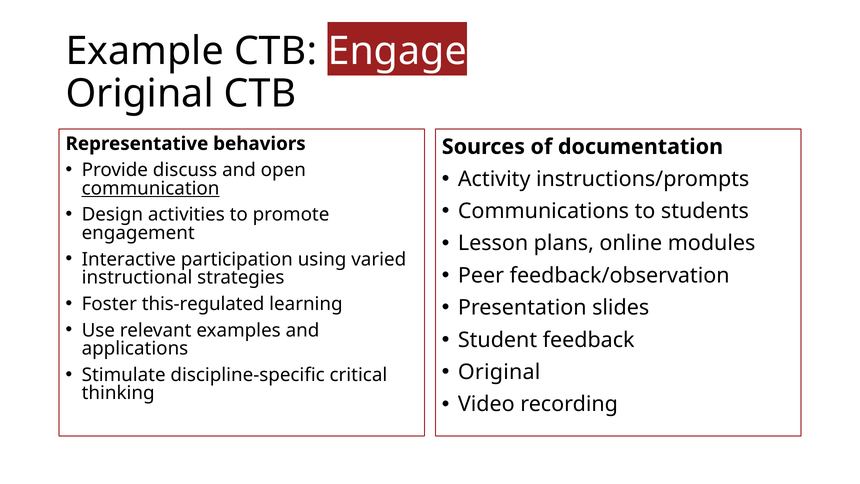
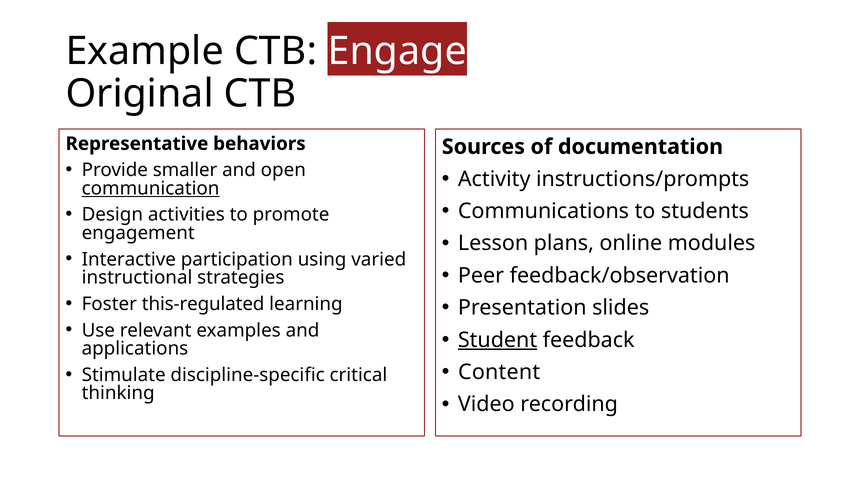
discuss: discuss -> smaller
Student underline: none -> present
Original at (499, 372): Original -> Content
